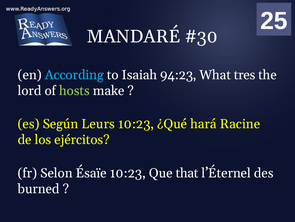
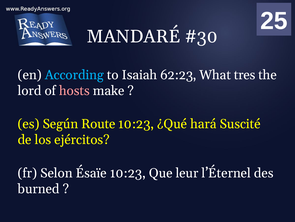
94:23: 94:23 -> 62:23
hosts colour: light green -> pink
Leurs: Leurs -> Route
Racine: Racine -> Suscité
that: that -> leur
